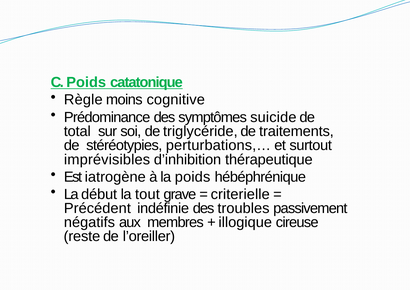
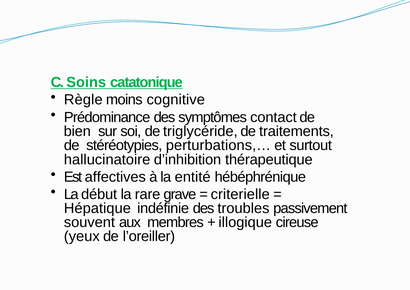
C Poids: Poids -> Soins
suicide: suicide -> contact
total: total -> bien
imprévisibles: imprévisibles -> hallucinatoire
iatrogène: iatrogène -> affectives
la poids: poids -> entité
tout: tout -> rare
Précédent: Précédent -> Hépatique
négatifs: négatifs -> souvent
reste: reste -> yeux
